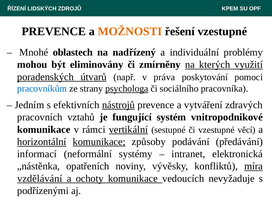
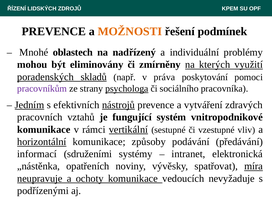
řešení vzestupné: vzestupné -> podmínek
útvarů: útvarů -> skladů
pracovníkům colour: blue -> purple
Jedním underline: none -> present
věcí: věcí -> vliv
komunikace at (99, 142) underline: present -> none
neformální: neformální -> sdruženími
konfliktů: konfliktů -> spatřovat
vzdělávání: vzdělávání -> neupravuje
